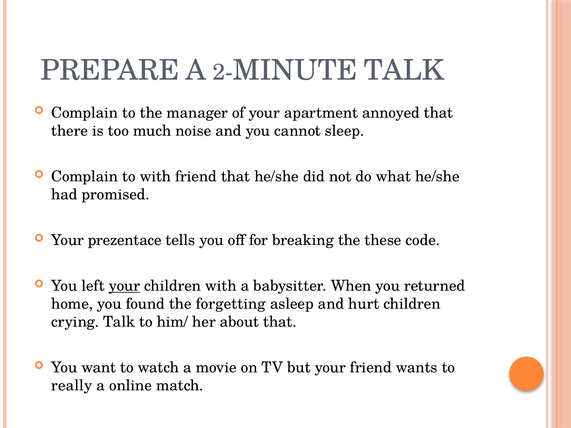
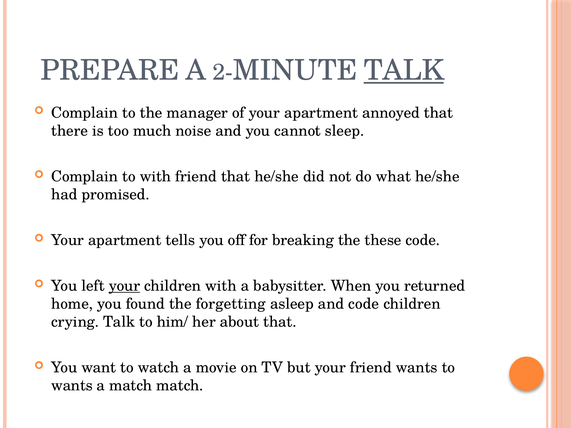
TALK at (404, 71) underline: none -> present
prezentace at (125, 240): prezentace -> apartment
and hurt: hurt -> code
really at (72, 386): really -> wants
a online: online -> match
